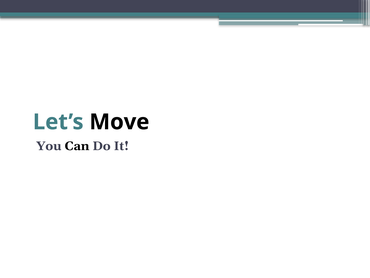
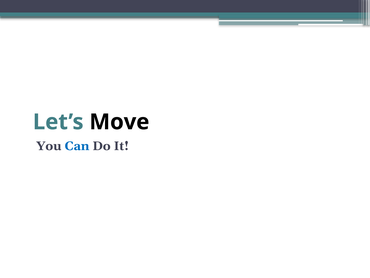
Can colour: black -> blue
